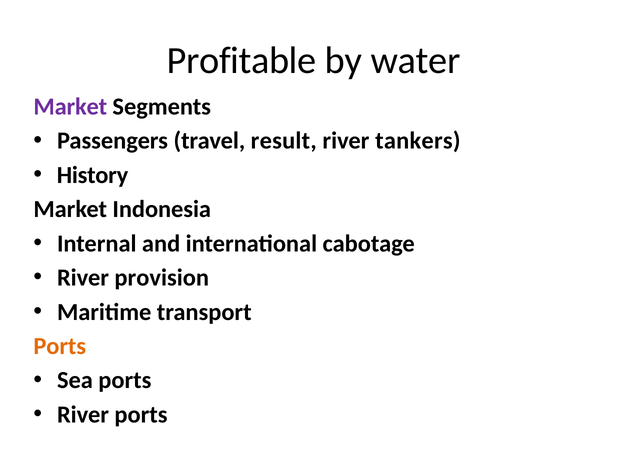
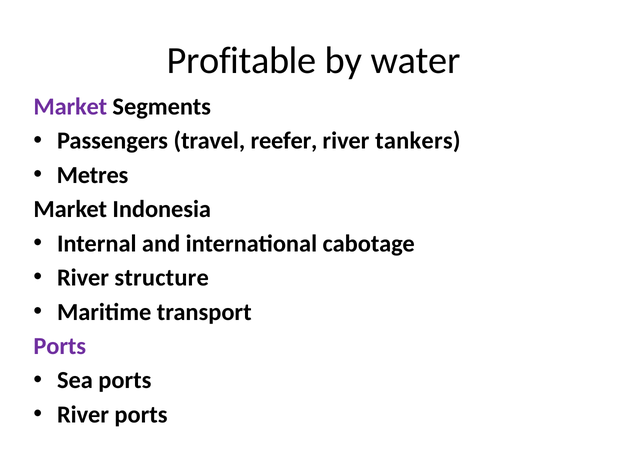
result: result -> reefer
History: History -> Metres
provision: provision -> structure
Ports at (60, 346) colour: orange -> purple
